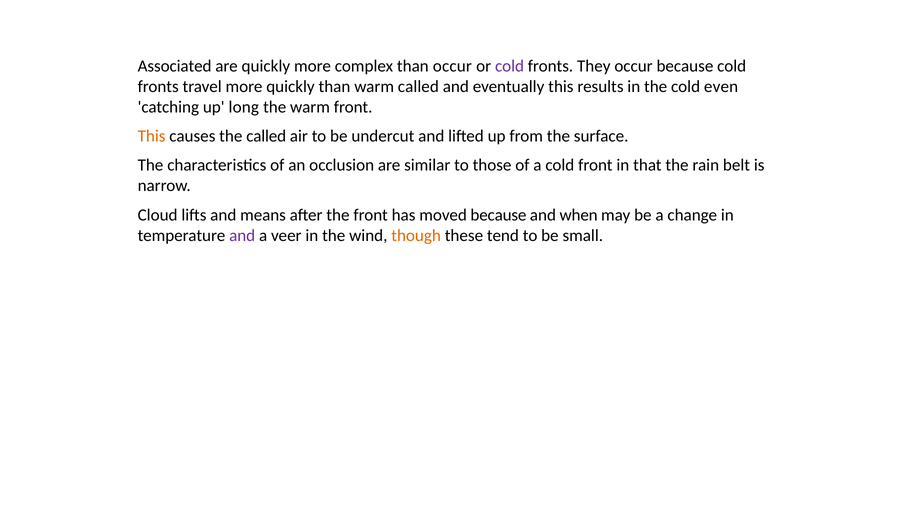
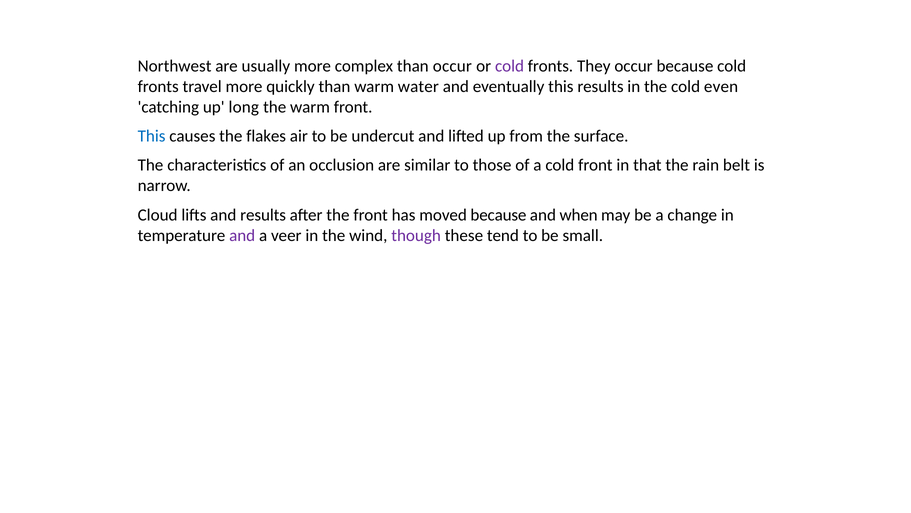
Associated: Associated -> Northwest
are quickly: quickly -> usually
warm called: called -> water
This at (152, 136) colour: orange -> blue
the called: called -> flakes
and means: means -> results
though colour: orange -> purple
